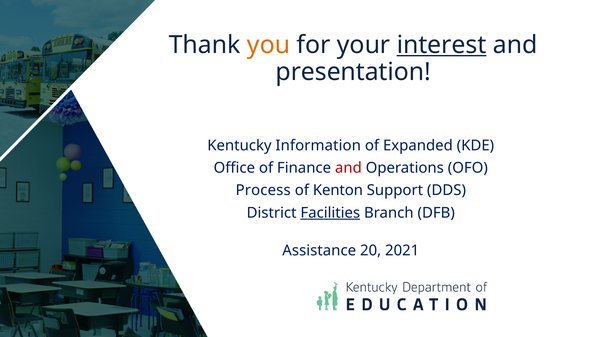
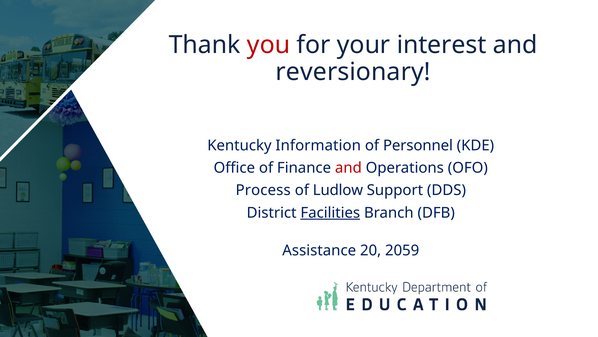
you colour: orange -> red
interest underline: present -> none
presentation: presentation -> reversionary
Expanded: Expanded -> Personnel
Kenton: Kenton -> Ludlow
2021: 2021 -> 2059
